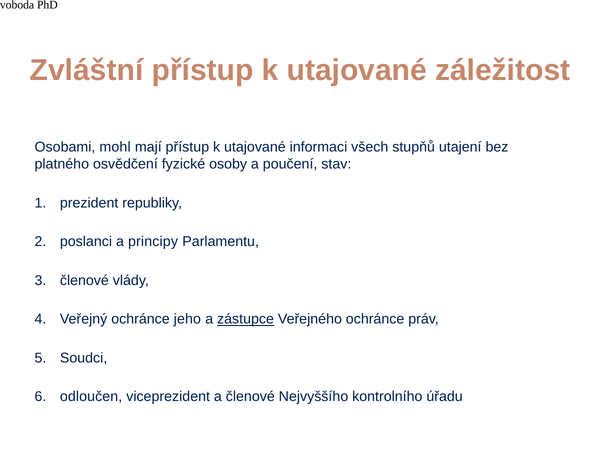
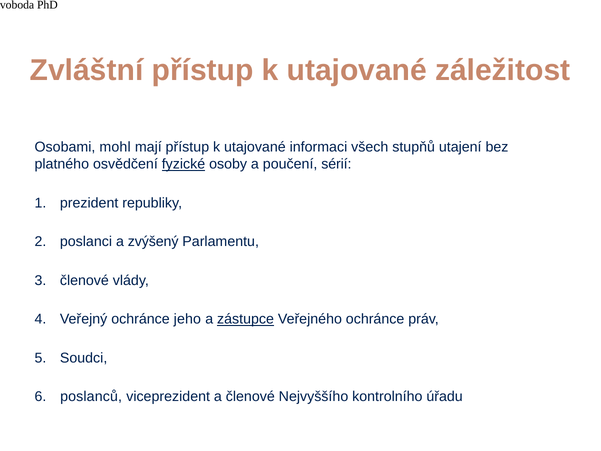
fyzické underline: none -> present
stav: stav -> sérií
principy: principy -> zvýšený
odloučen: odloučen -> poslanců
